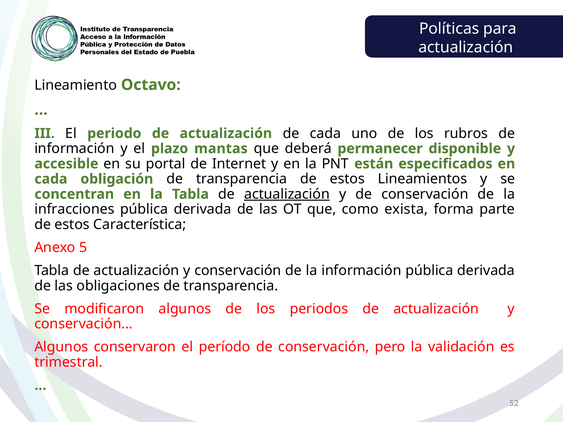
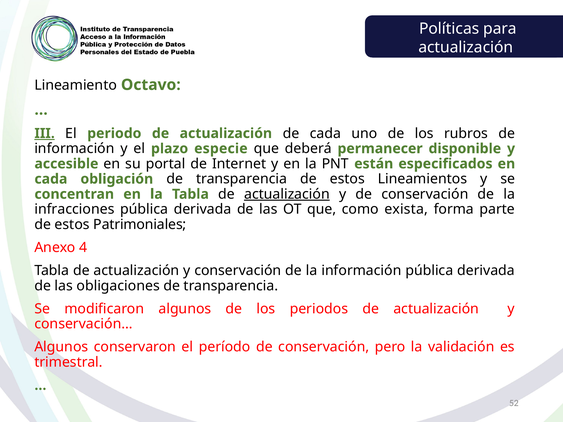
III underline: none -> present
mantas: mantas -> especie
Característica: Característica -> Patrimoniales
5: 5 -> 4
